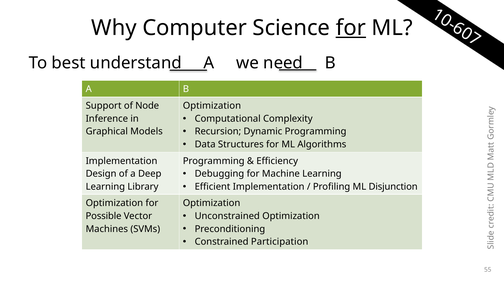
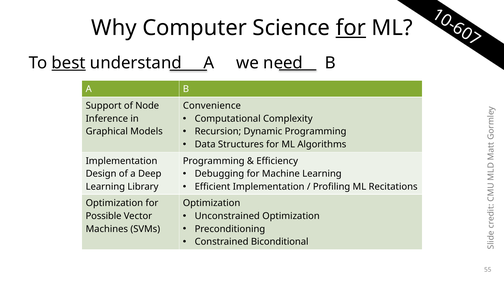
best underline: none -> present
Optimization at (212, 106): Optimization -> Convenience
Disjunction: Disjunction -> Recitations
Participation: Participation -> Biconditional
